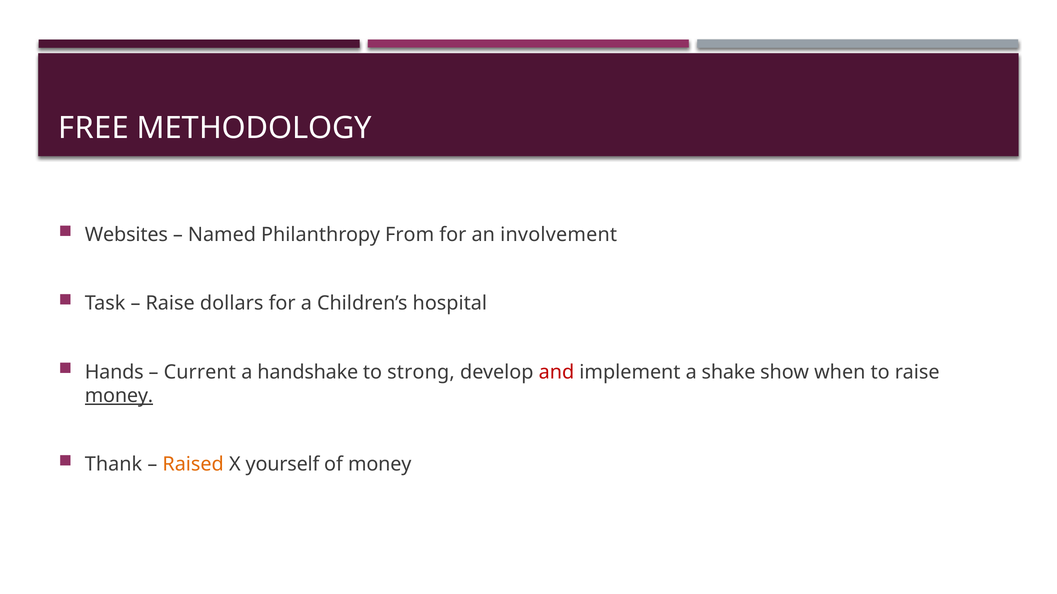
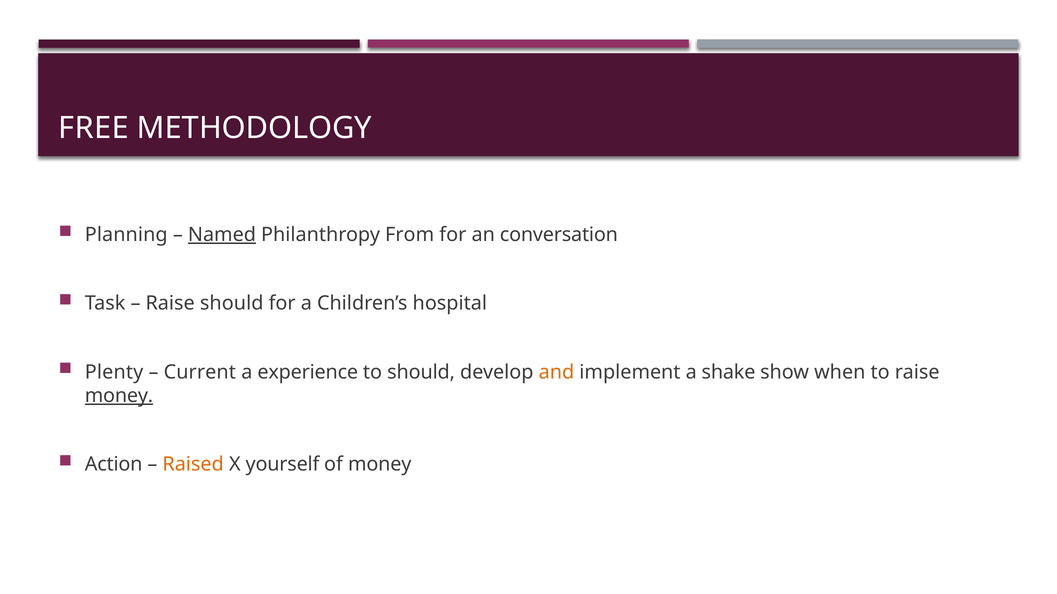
Websites: Websites -> Planning
Named underline: none -> present
involvement: involvement -> conversation
Raise dollars: dollars -> should
Hands: Hands -> Plenty
handshake: handshake -> experience
to strong: strong -> should
and colour: red -> orange
Thank: Thank -> Action
